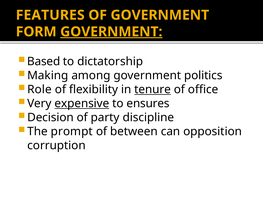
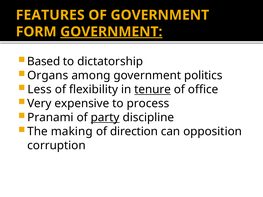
Making: Making -> Organs
Role: Role -> Less
expensive underline: present -> none
ensures: ensures -> process
Decision: Decision -> Pranami
party underline: none -> present
prompt: prompt -> making
between: between -> direction
